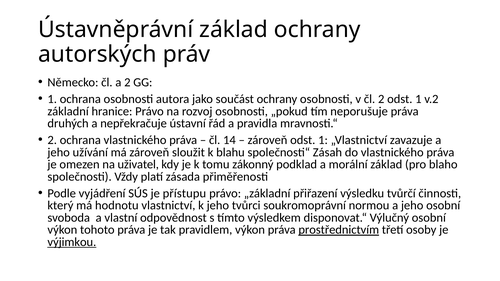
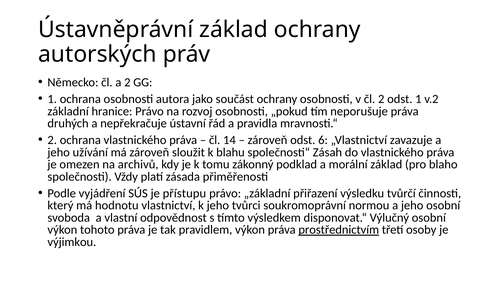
zároveň odst 1: 1 -> 6
uživatel: uživatel -> archivů
výjimkou underline: present -> none
